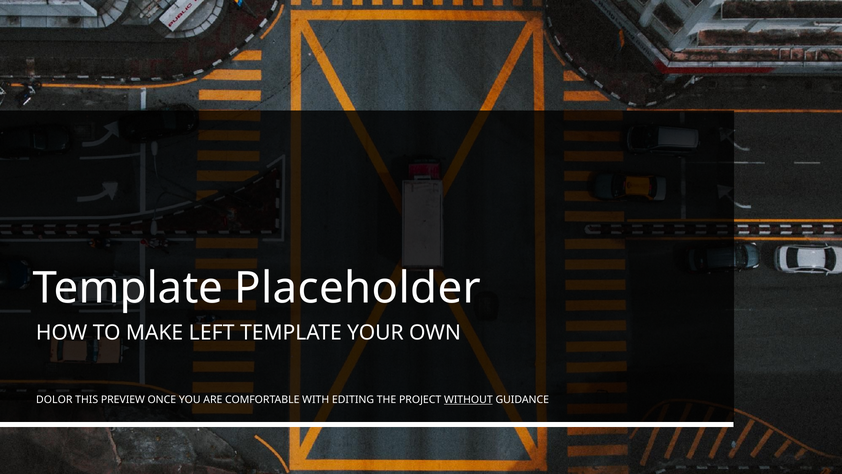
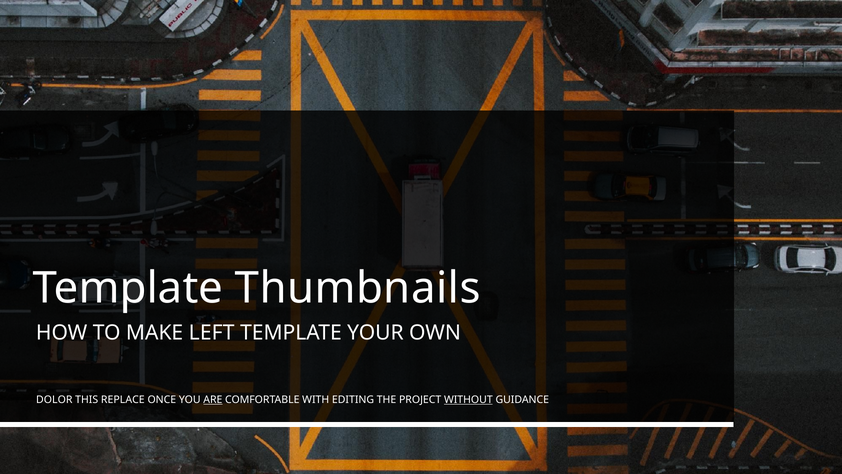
Placeholder: Placeholder -> Thumbnails
PREVIEW: PREVIEW -> REPLACE
ARE underline: none -> present
